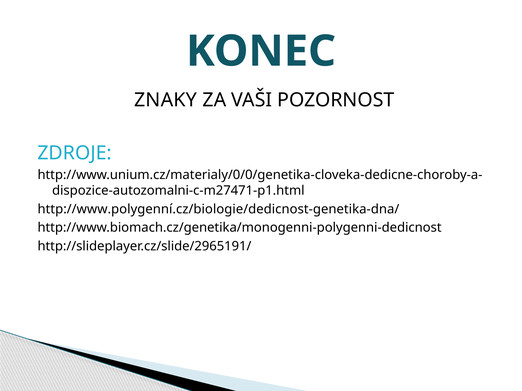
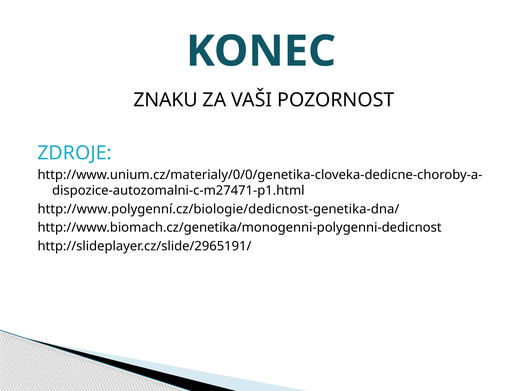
ZNAKY: ZNAKY -> ZNAKU
